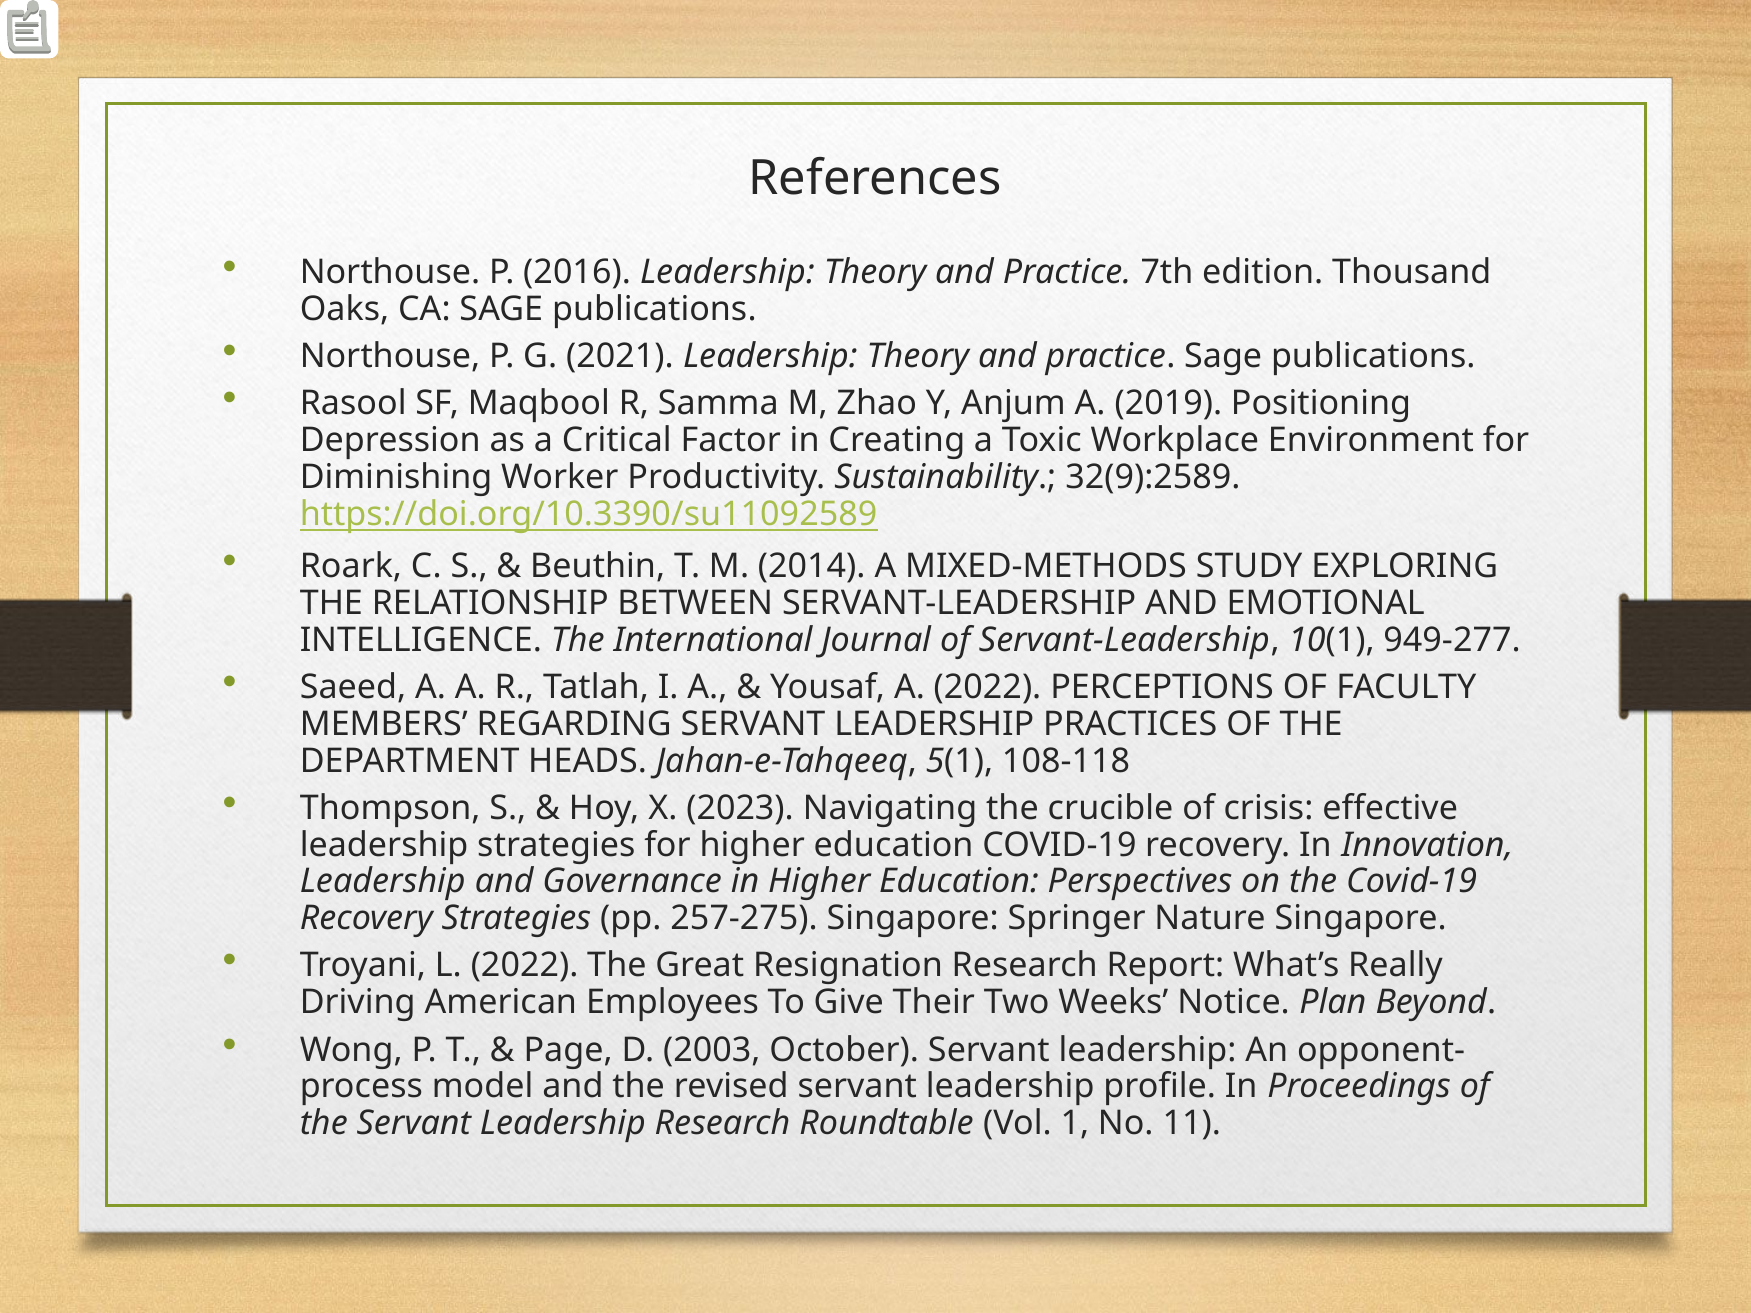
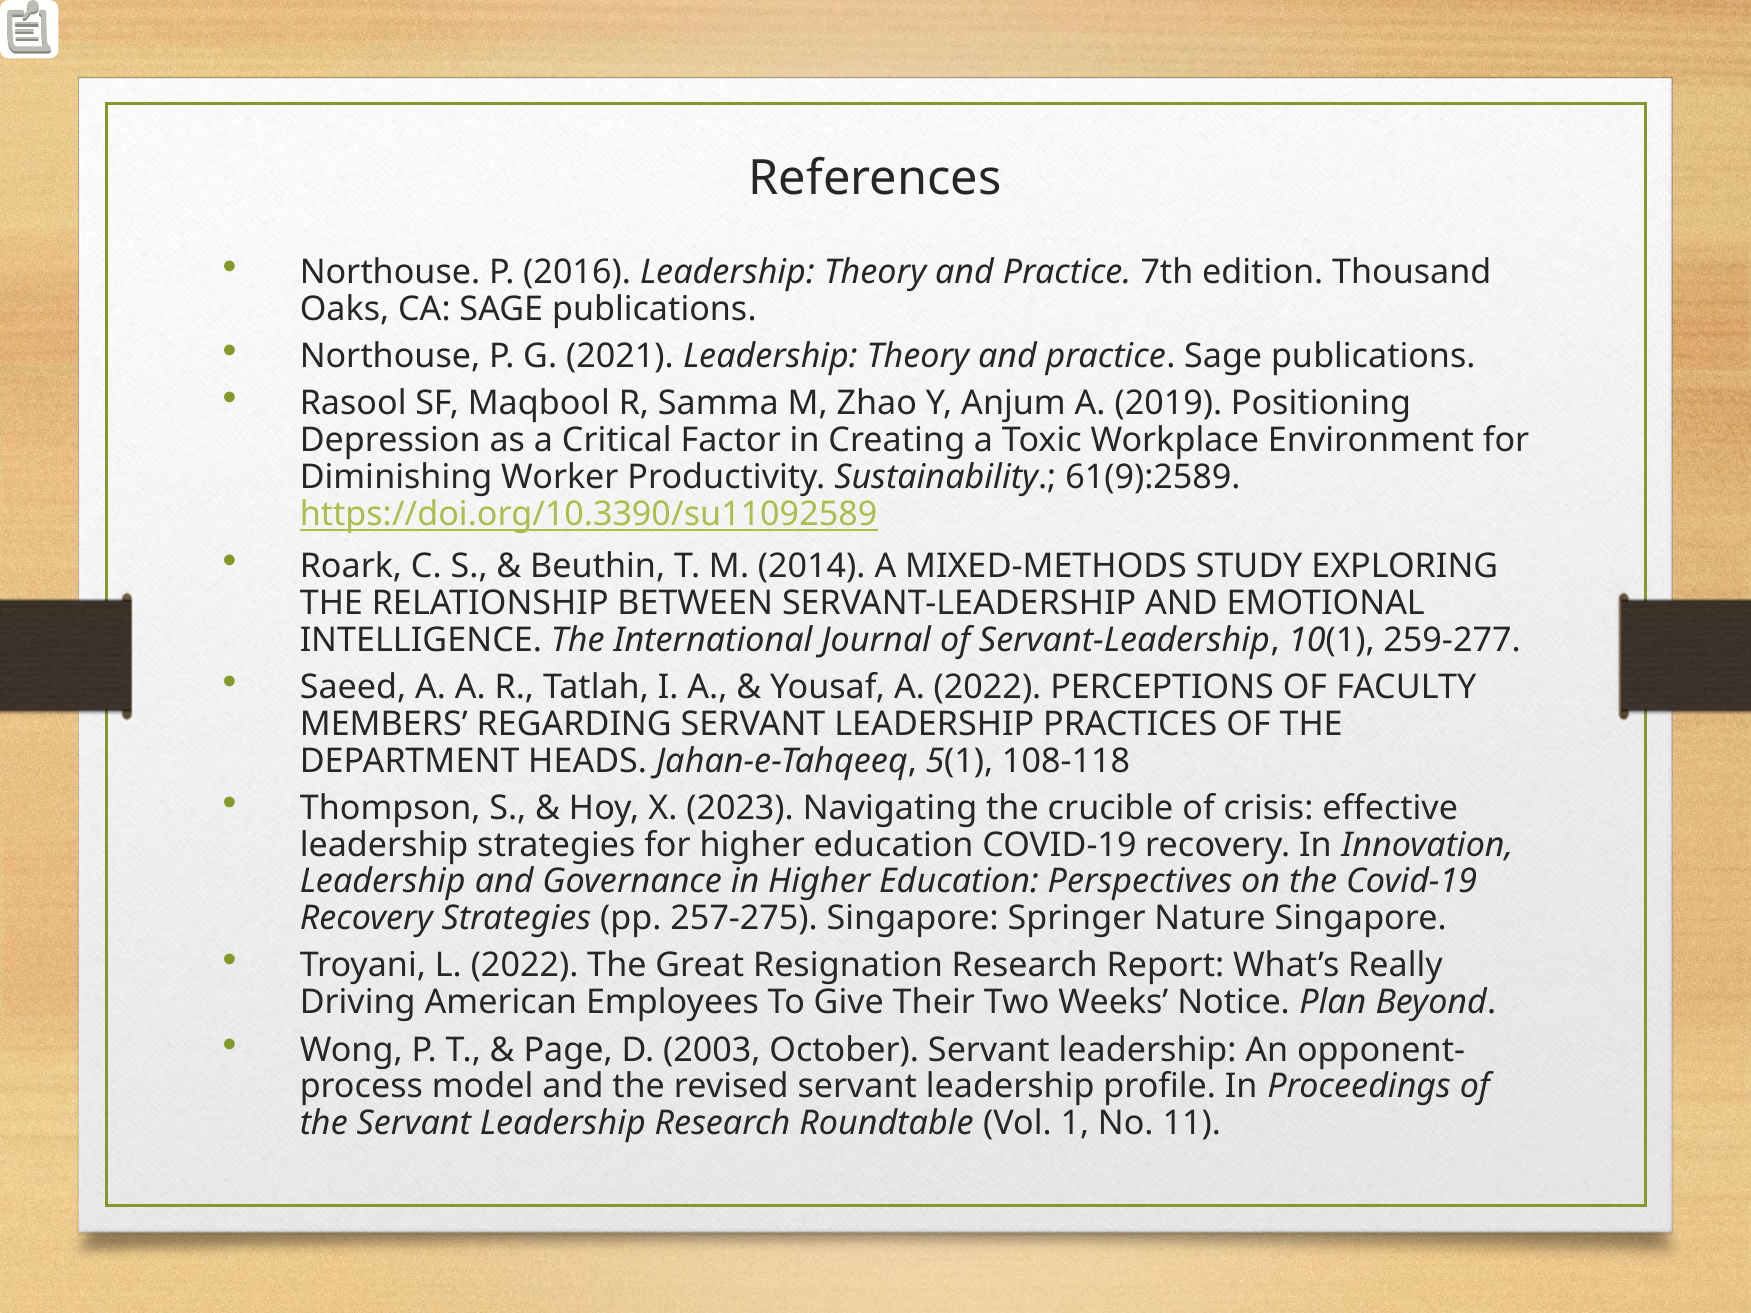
32(9):2589: 32(9):2589 -> 61(9):2589
949-277: 949-277 -> 259-277
